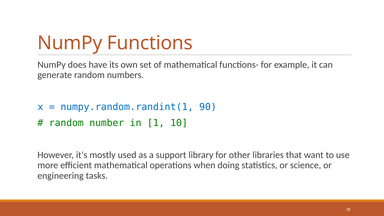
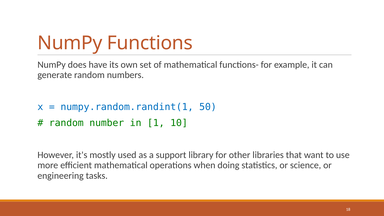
90: 90 -> 50
